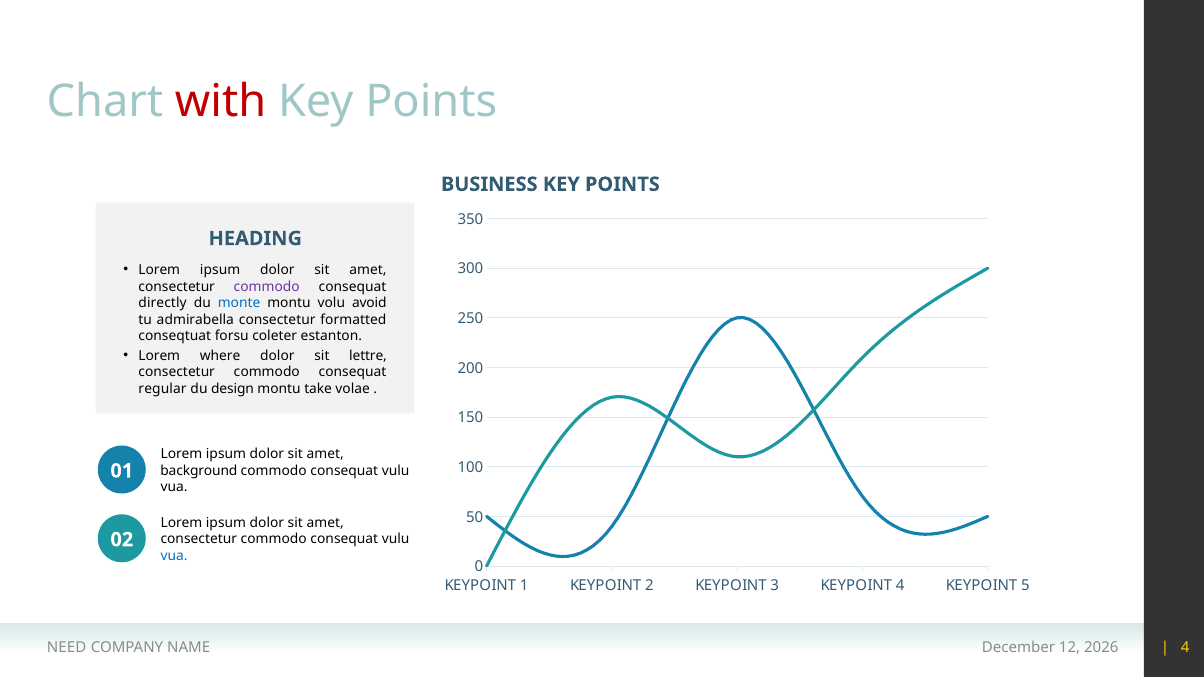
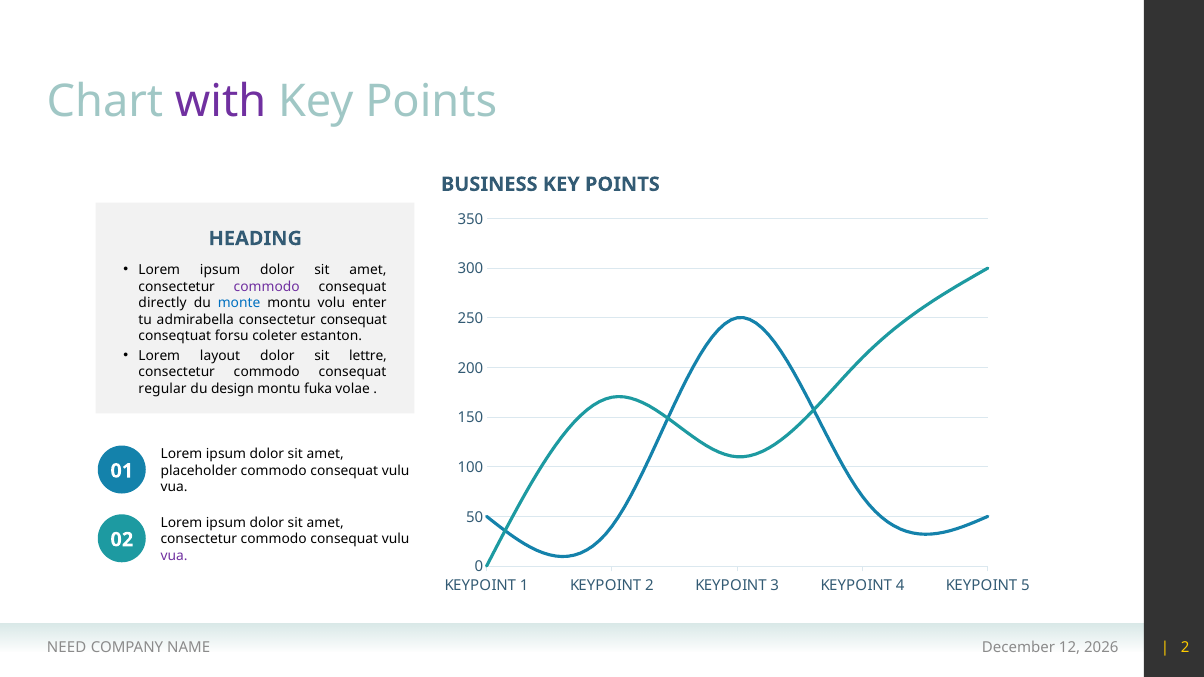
with colour: red -> purple
avoid: avoid -> enter
consectetur formatted: formatted -> consequat
where: where -> layout
take: take -> fuka
background: background -> placeholder
vua at (174, 556) colour: blue -> purple
4 at (1185, 648): 4 -> 2
